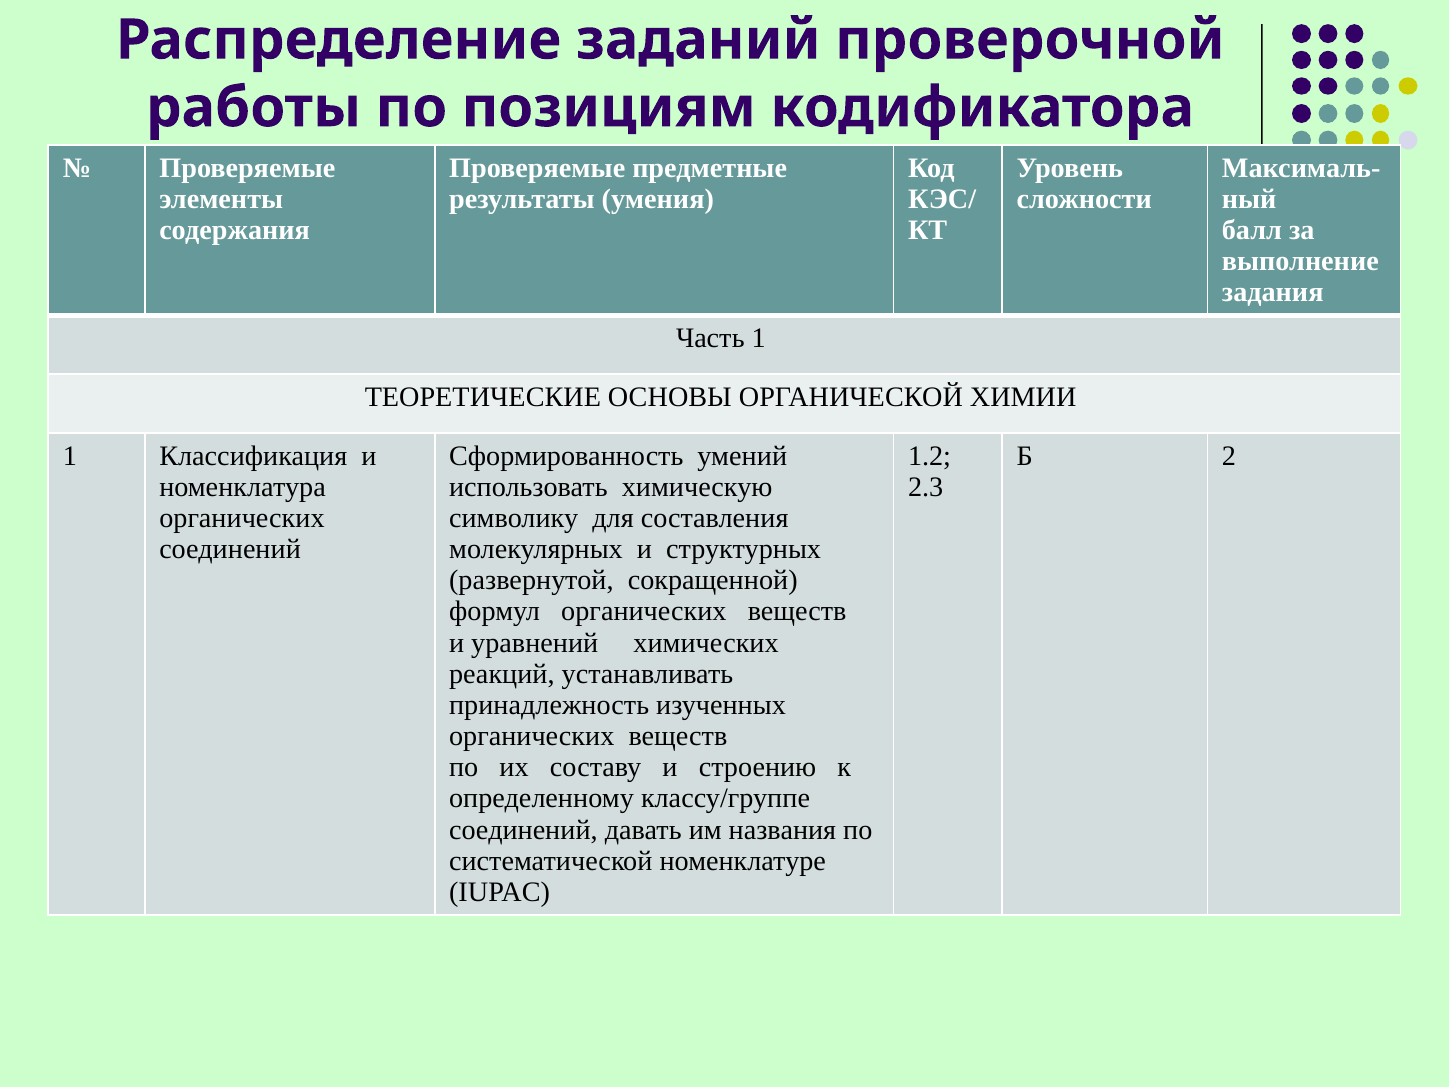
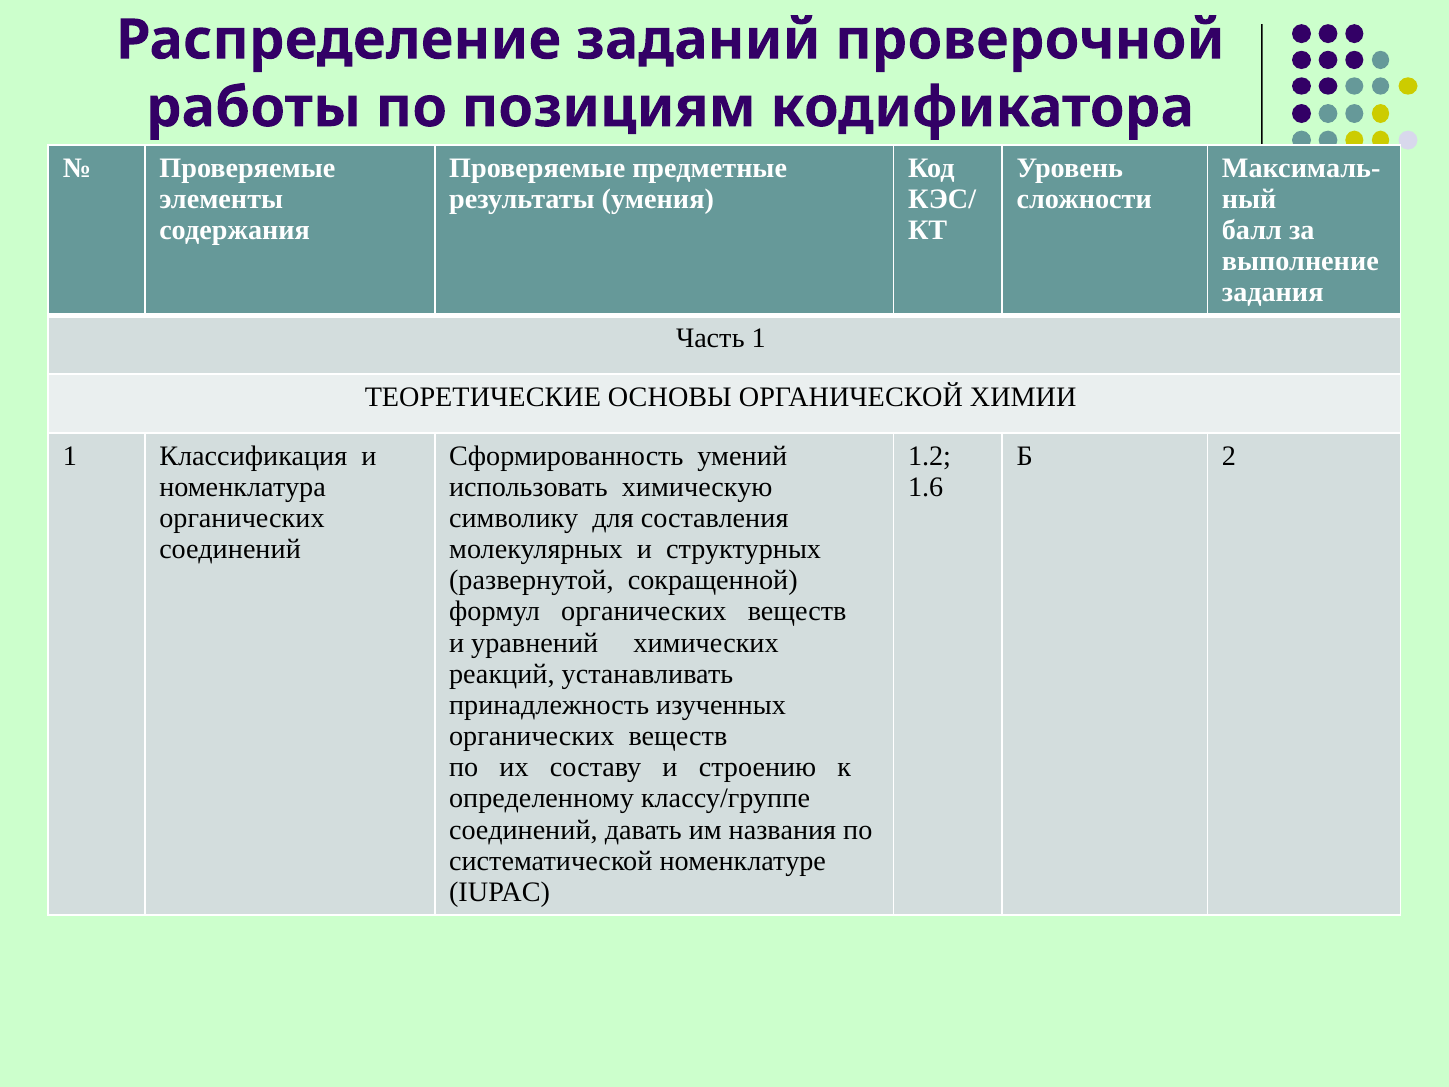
2.3: 2.3 -> 1.6
